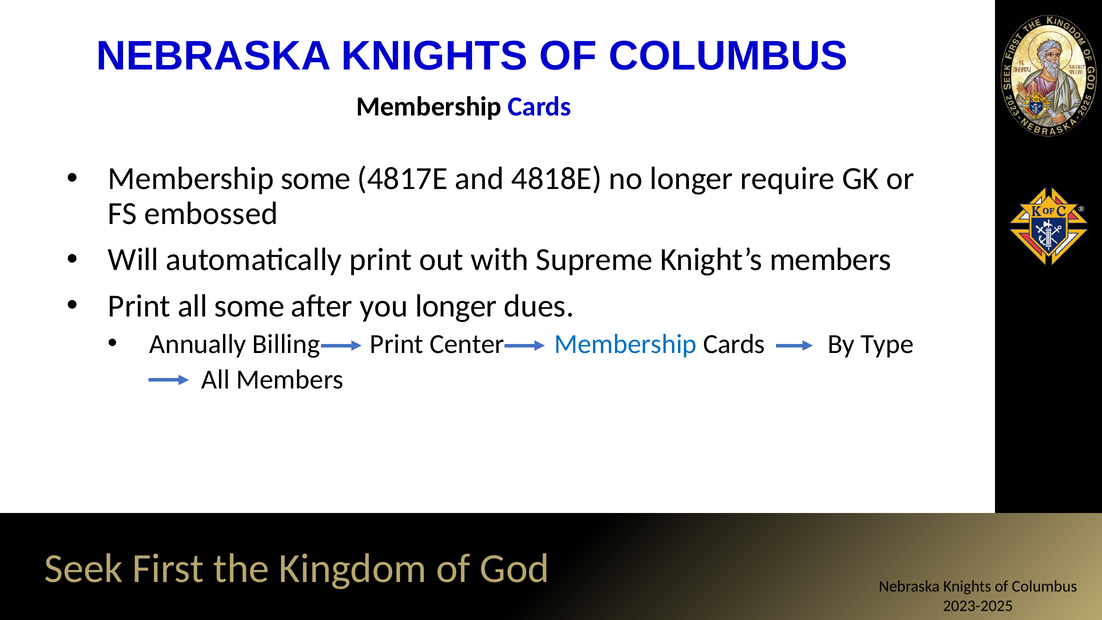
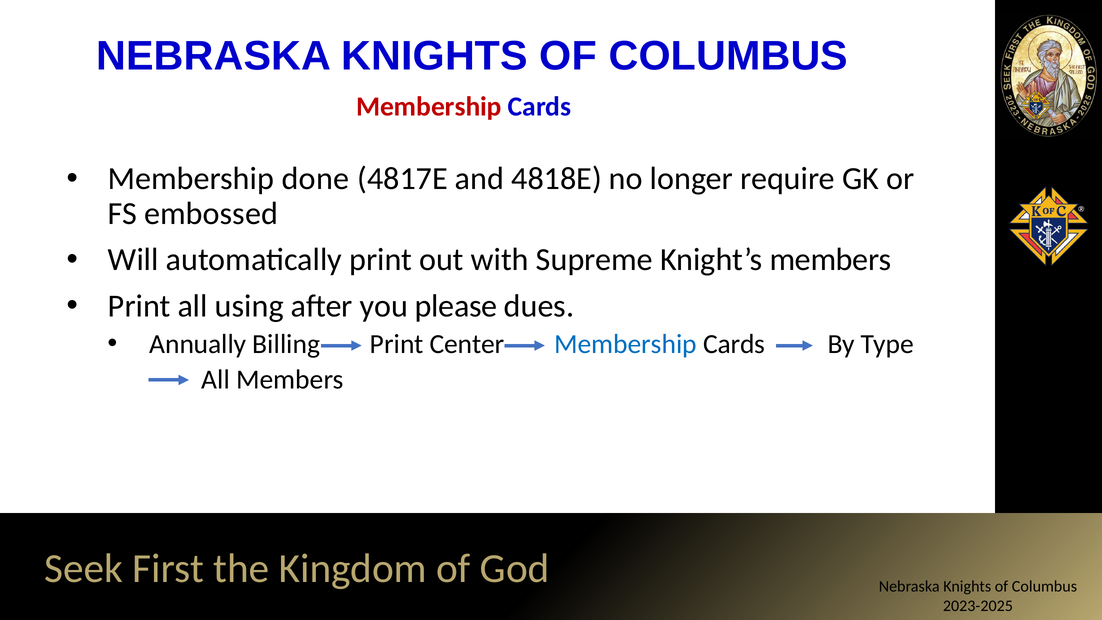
Membership at (429, 107) colour: black -> red
Membership some: some -> done
all some: some -> using
you longer: longer -> please
